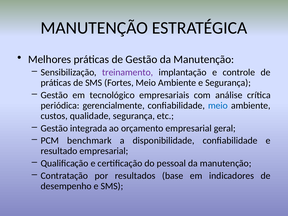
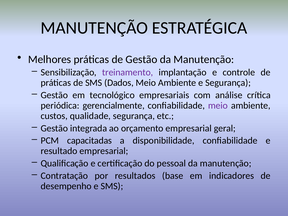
Fortes: Fortes -> Dados
meio at (218, 105) colour: blue -> purple
benchmark: benchmark -> capacitadas
